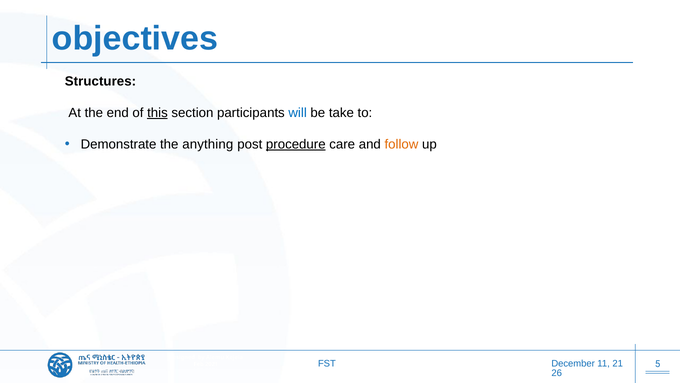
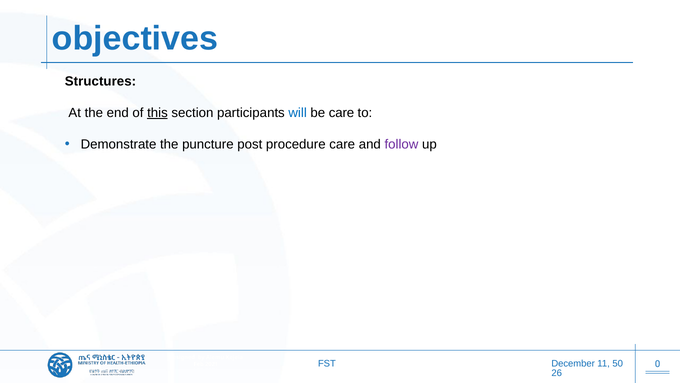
be take: take -> care
anything: anything -> puncture
procedure underline: present -> none
follow colour: orange -> purple
5: 5 -> 0
21: 21 -> 50
